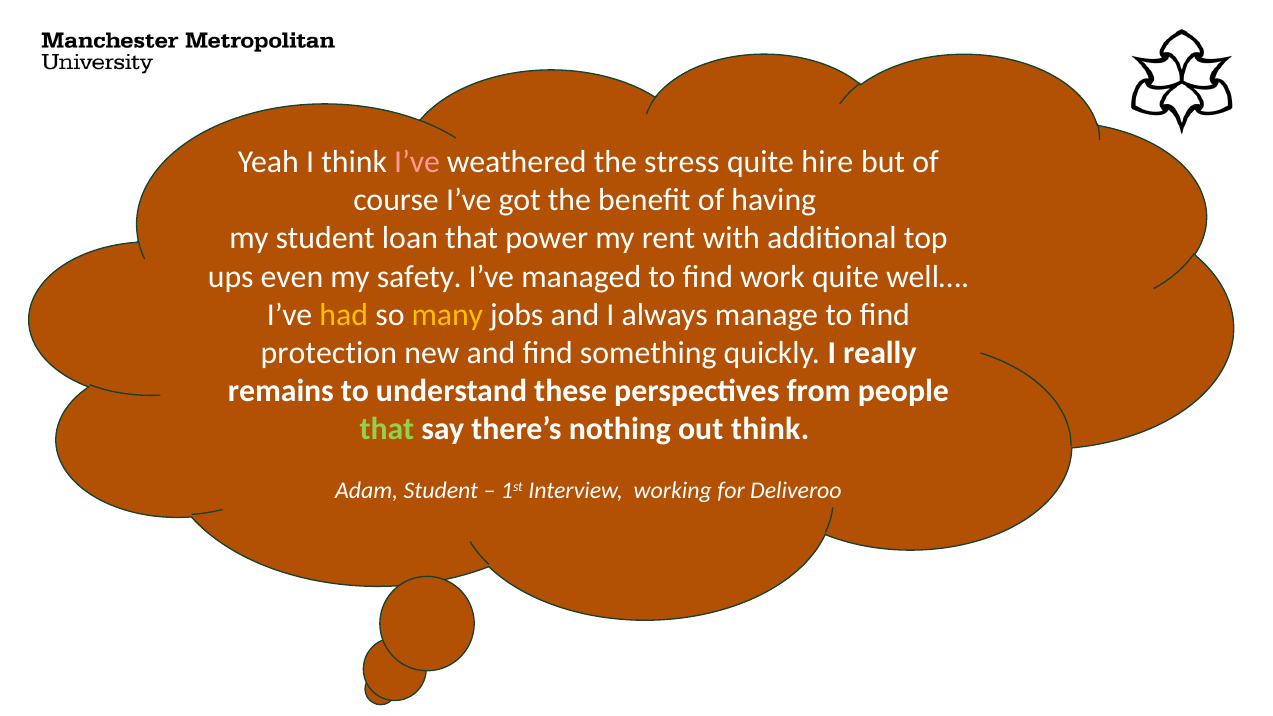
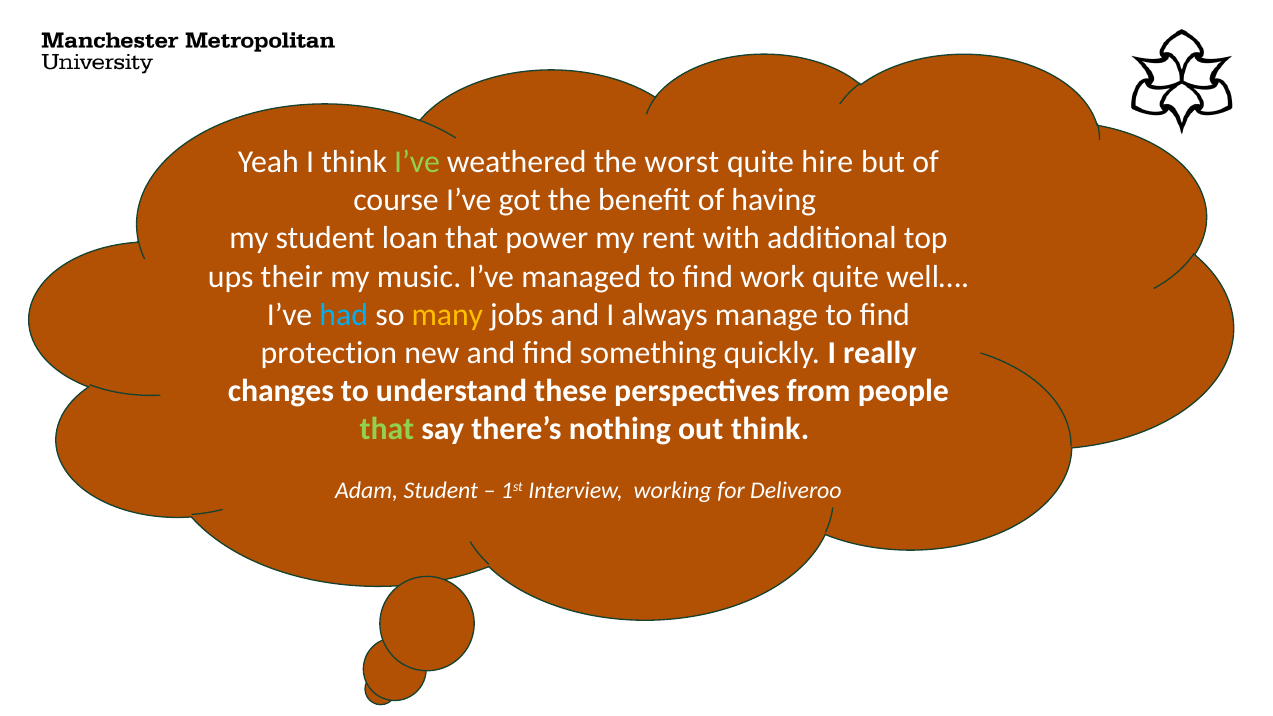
I’ve at (417, 162) colour: pink -> light green
stress: stress -> worst
even: even -> their
safety: safety -> music
had colour: yellow -> light blue
remains: remains -> changes
